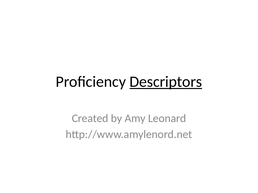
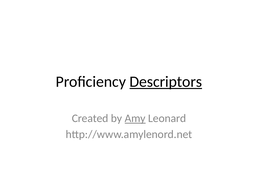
Amy underline: none -> present
